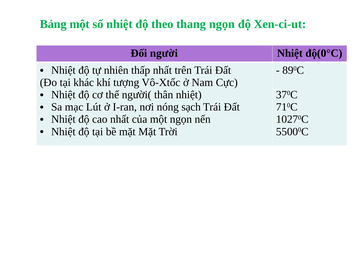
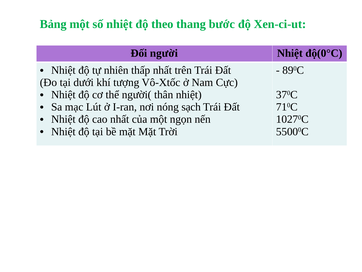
thang ngọn: ngọn -> bước
khác: khác -> dưới
